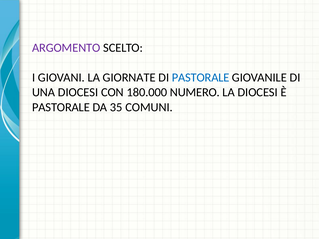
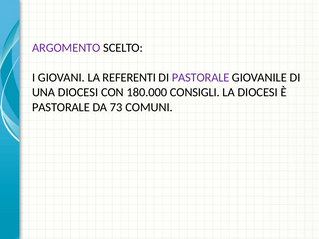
GIORNATE: GIORNATE -> REFERENTI
PASTORALE at (201, 78) colour: blue -> purple
NUMERO: NUMERO -> CONSIGLI
35: 35 -> 73
